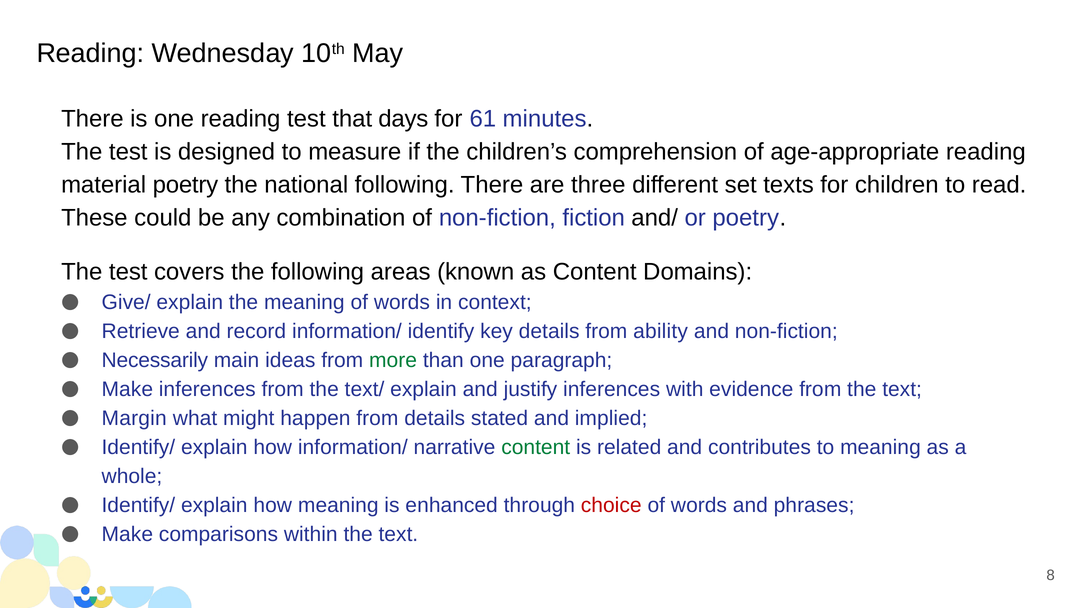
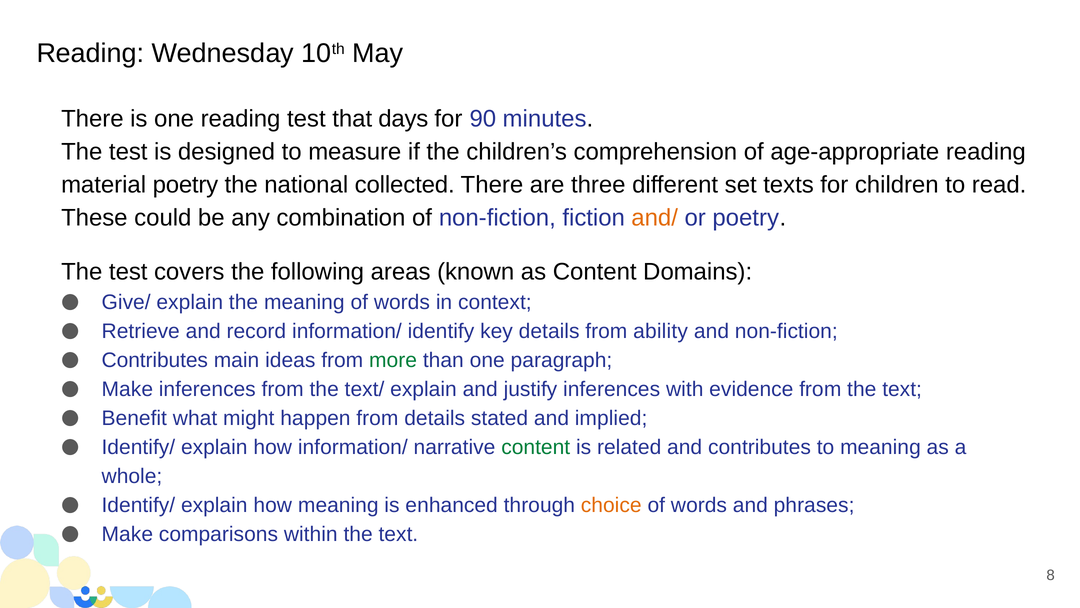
61: 61 -> 90
national following: following -> collected
and/ colour: black -> orange
Necessarily at (155, 360): Necessarily -> Contributes
Margin: Margin -> Benefit
choice colour: red -> orange
